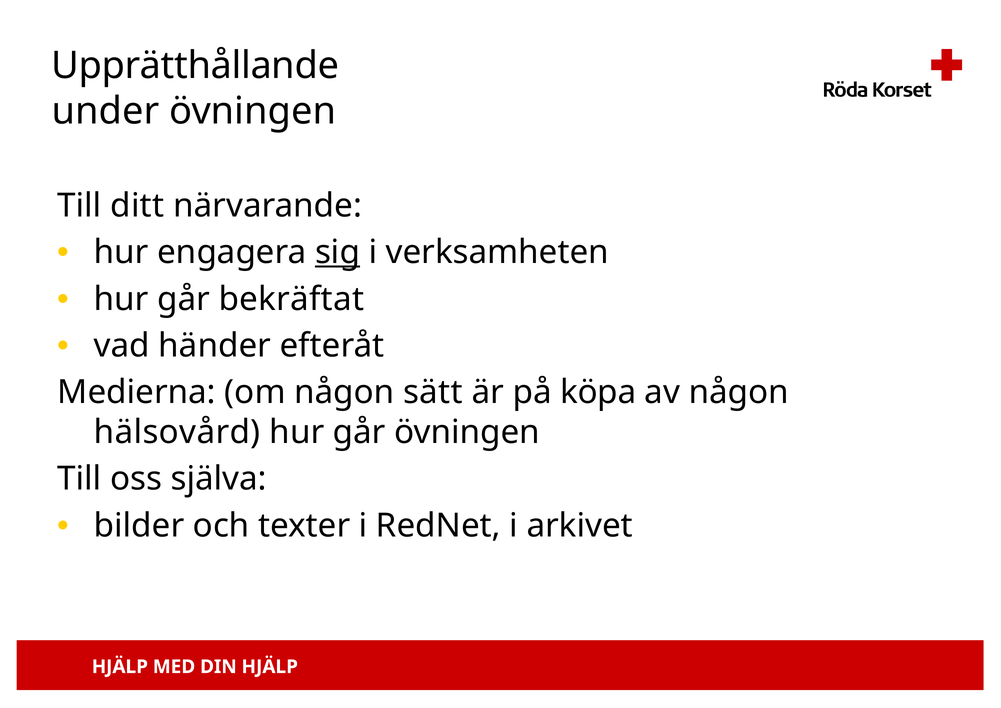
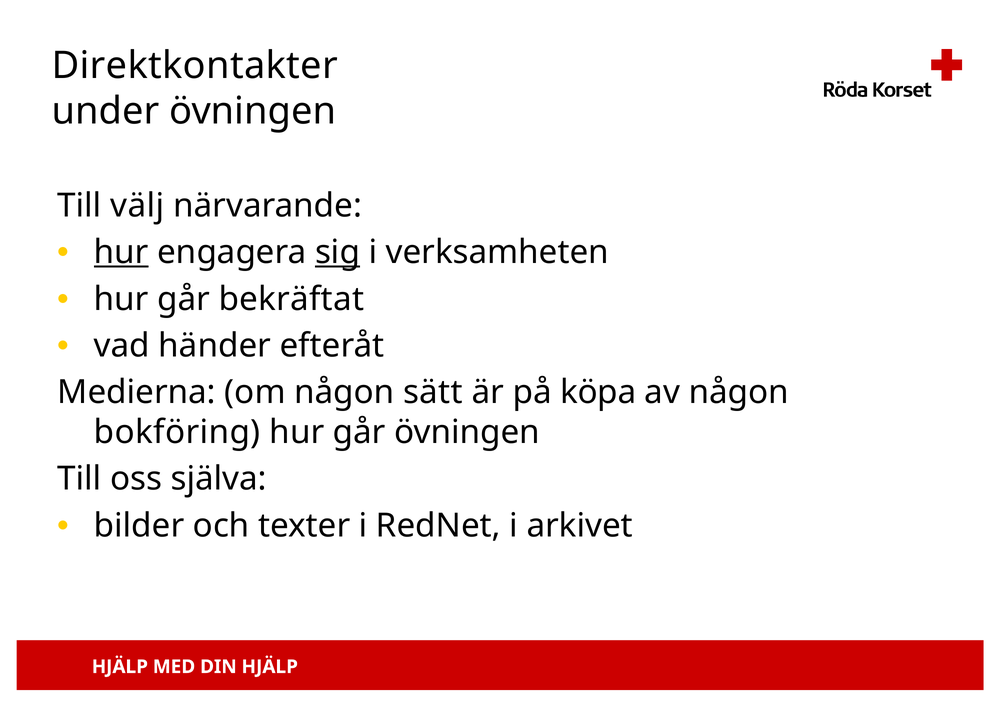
Upprätthållande: Upprätthållande -> Direktkontakter
ditt: ditt -> välj
hur at (121, 252) underline: none -> present
hälsovård: hälsovård -> bokföring
